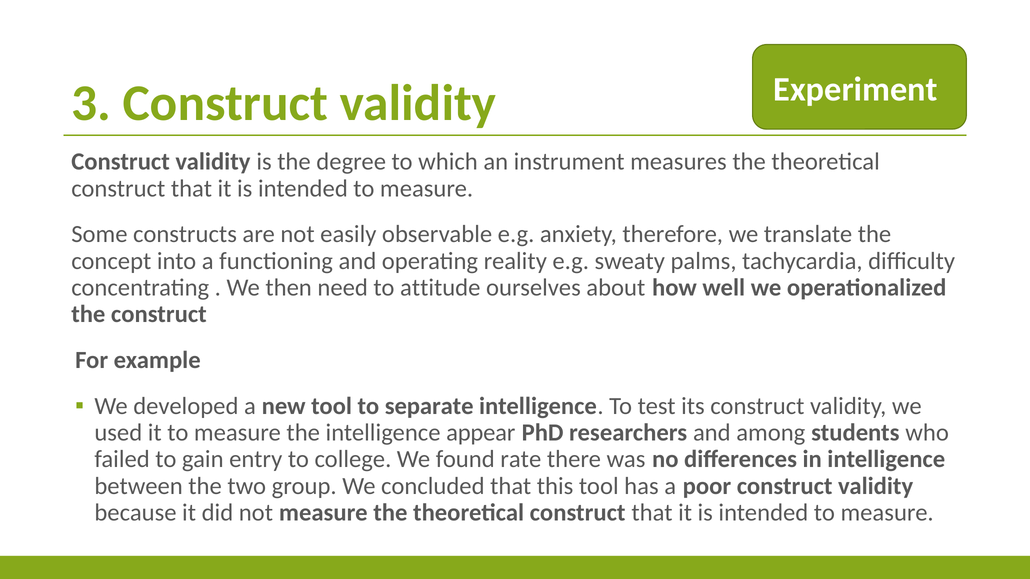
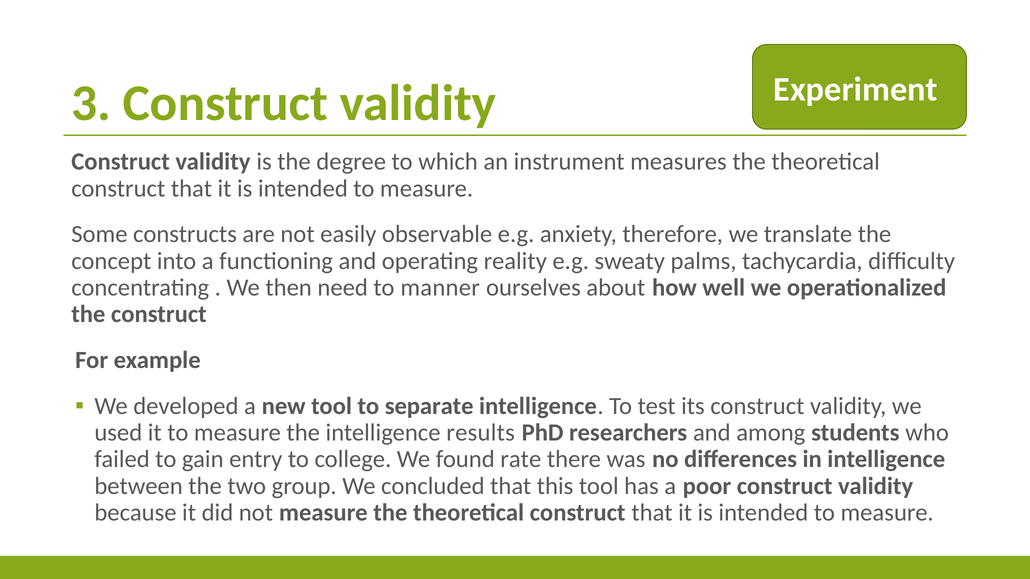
attitude: attitude -> manner
appear: appear -> results
